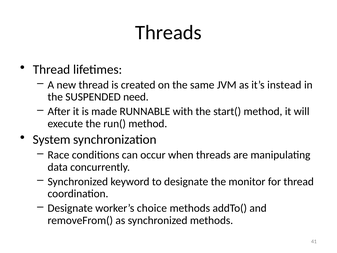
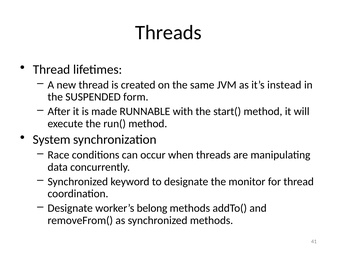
need: need -> form
choice: choice -> belong
